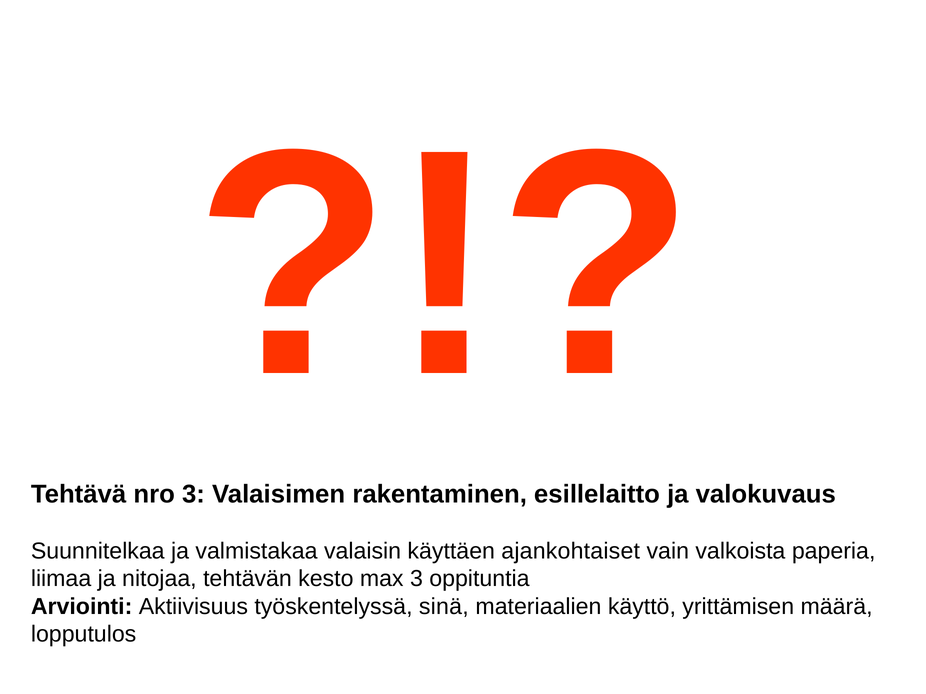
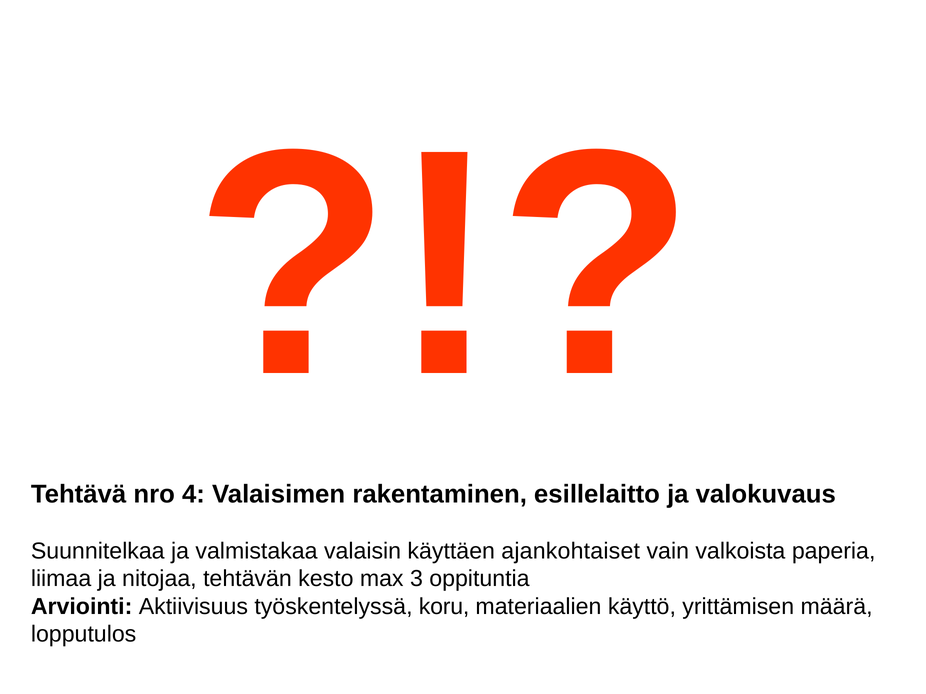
nro 3: 3 -> 4
sinä: sinä -> koru
